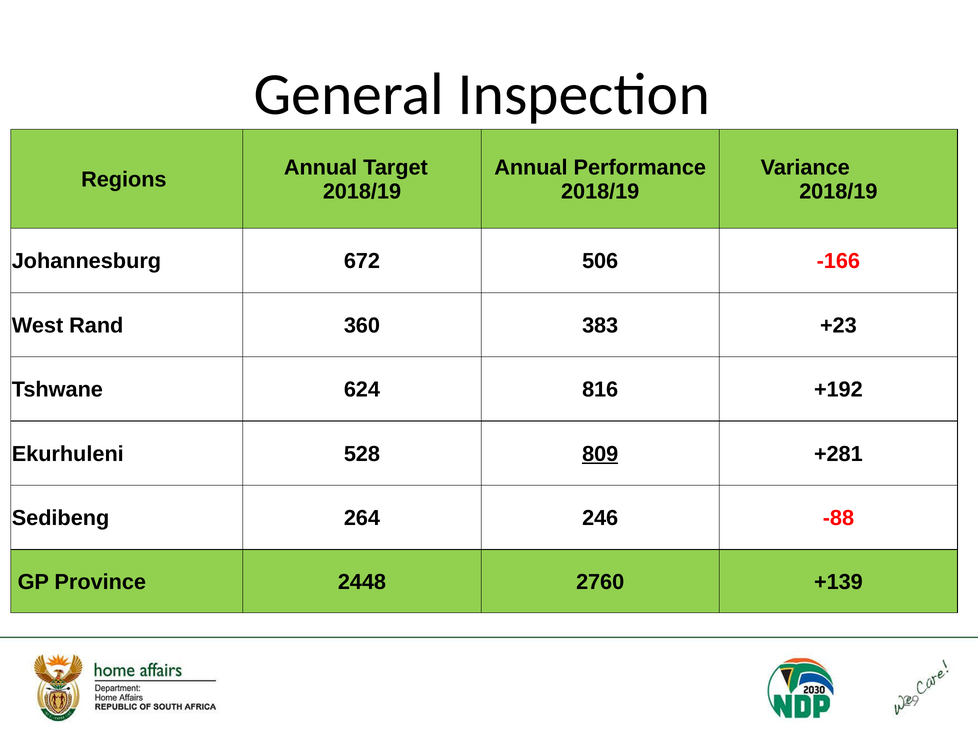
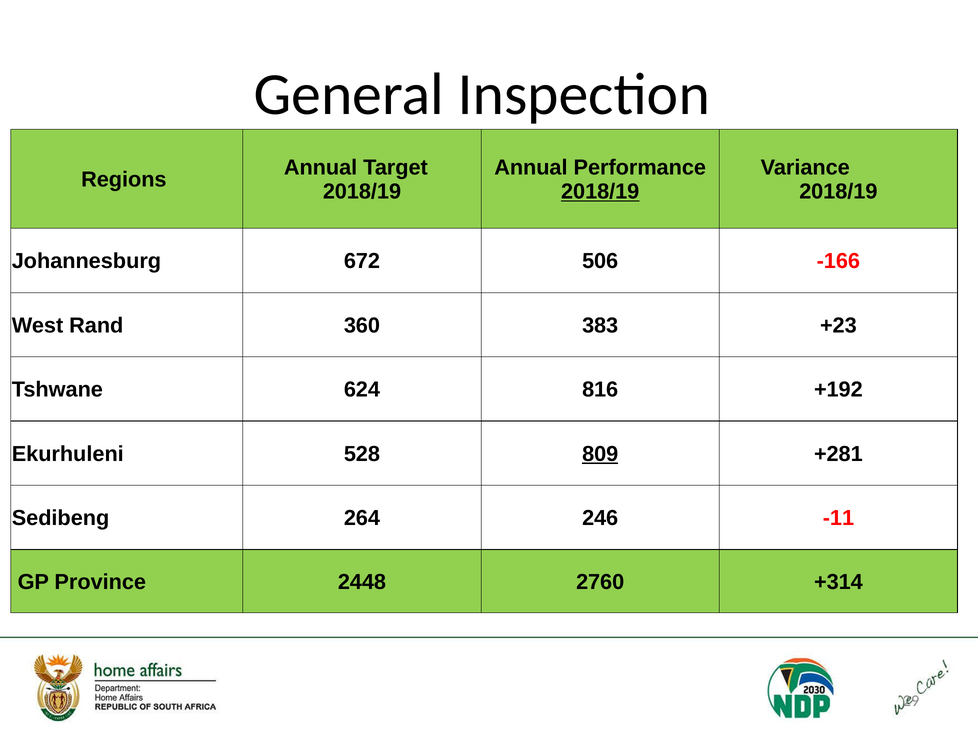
2018/19 at (600, 191) underline: none -> present
-88: -88 -> -11
+139: +139 -> +314
